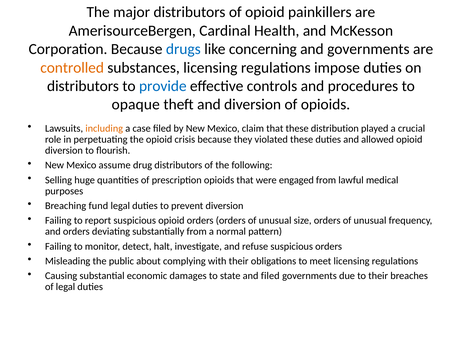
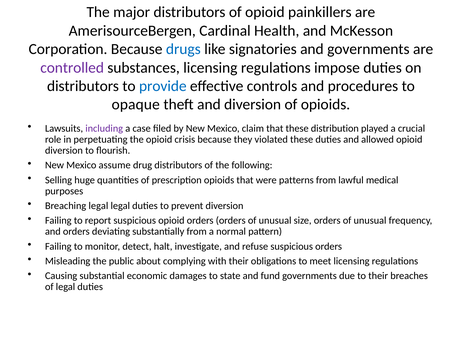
concerning: concerning -> signatories
controlled colour: orange -> purple
including colour: orange -> purple
engaged: engaged -> patterns
Breaching fund: fund -> legal
and filed: filed -> fund
